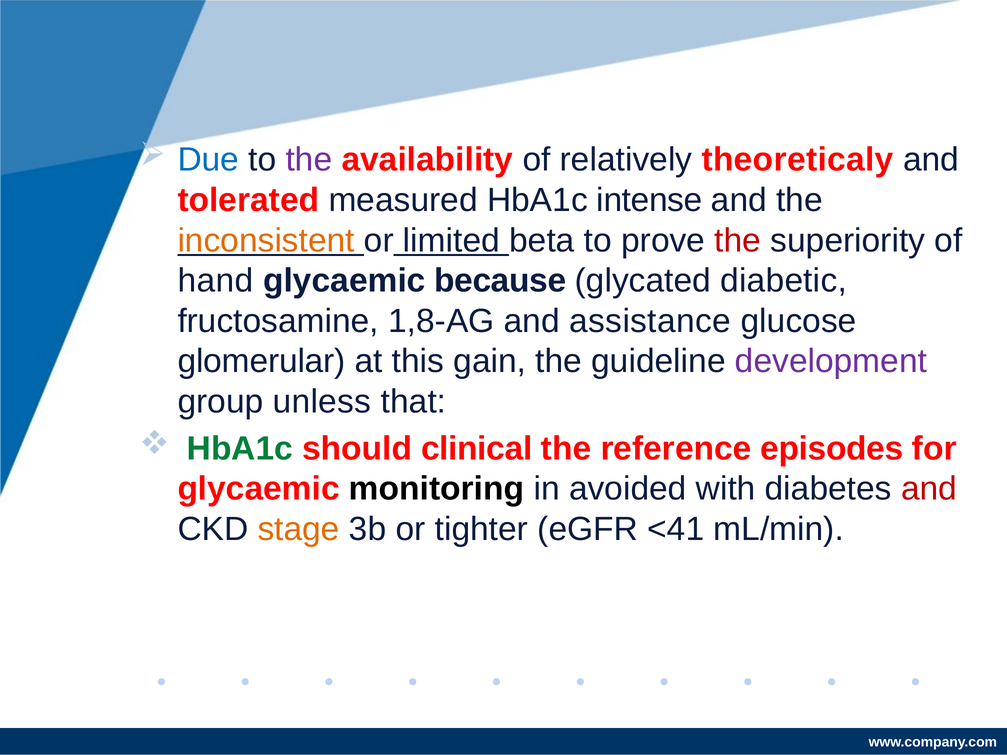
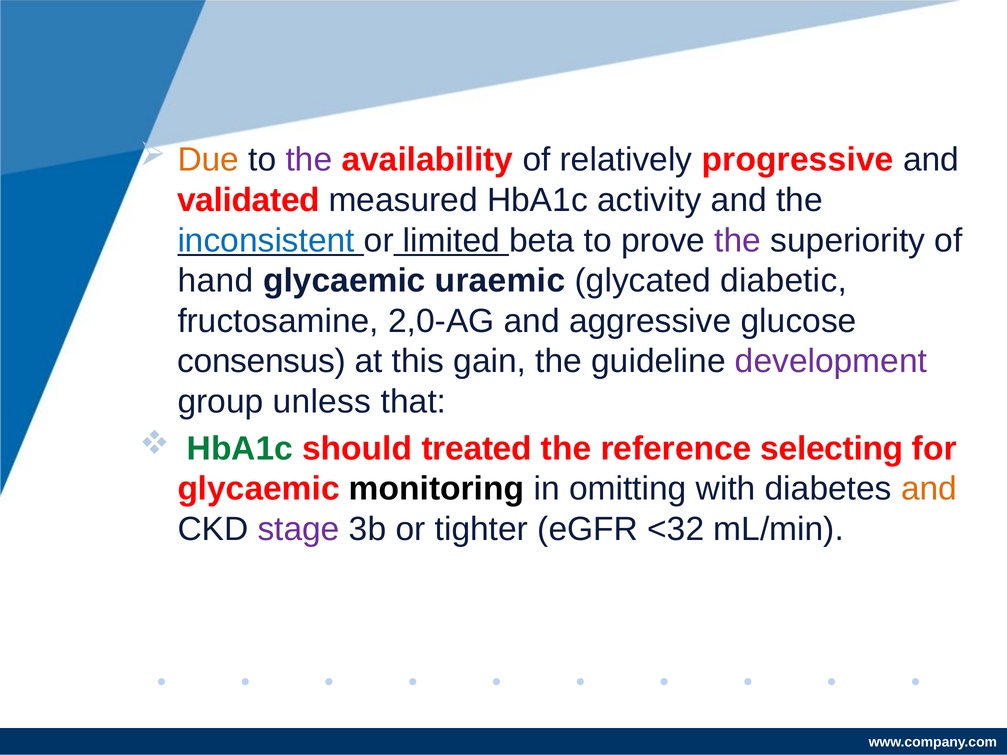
Due colour: blue -> orange
theoreticaly: theoreticaly -> progressive
tolerated: tolerated -> validated
intense: intense -> activity
inconsistent colour: orange -> blue
the at (738, 241) colour: red -> purple
because: because -> uraemic
1,8-AG: 1,8-AG -> 2,0-AG
assistance: assistance -> aggressive
glomerular: glomerular -> consensus
clinical: clinical -> treated
episodes: episodes -> selecting
avoided: avoided -> omitting
and at (929, 489) colour: red -> orange
stage colour: orange -> purple
<41: <41 -> <32
